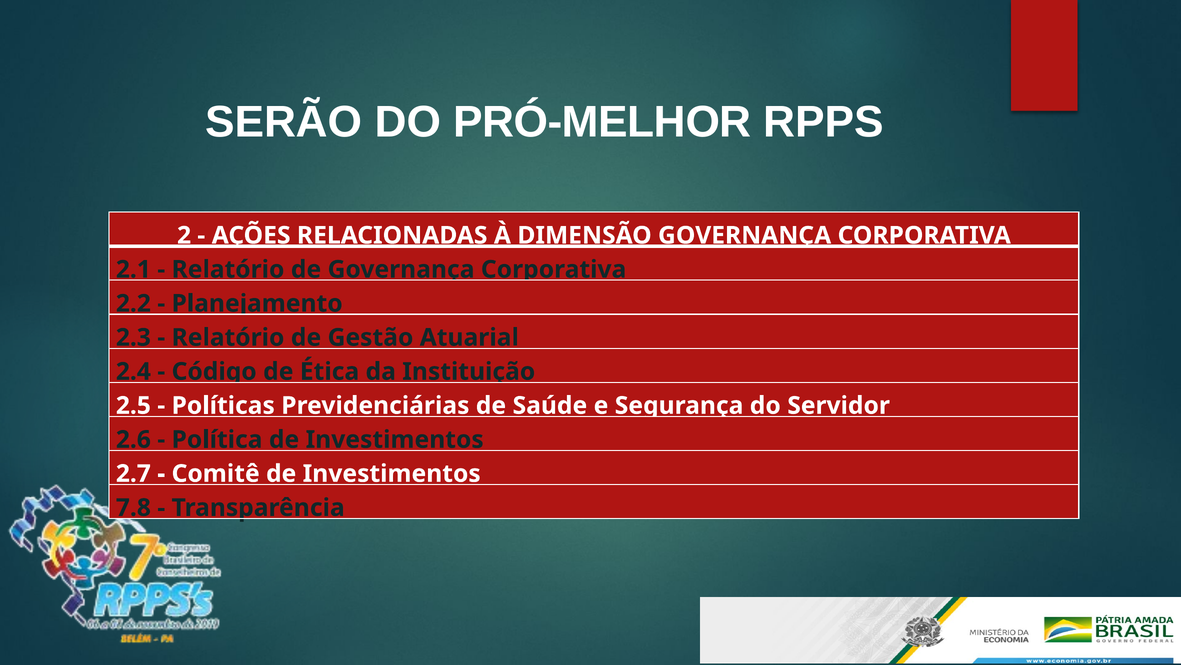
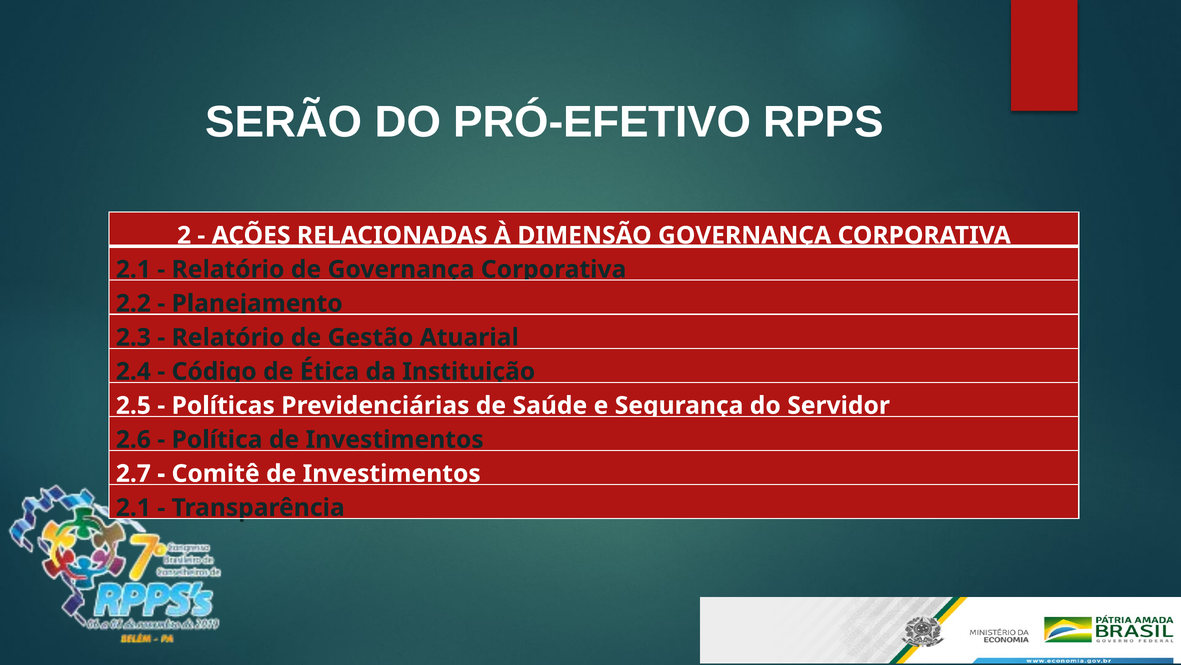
PRÓ-MELHOR: PRÓ-MELHOR -> PRÓ-EFETIVO
7.8 at (133, 507): 7.8 -> 2.1
